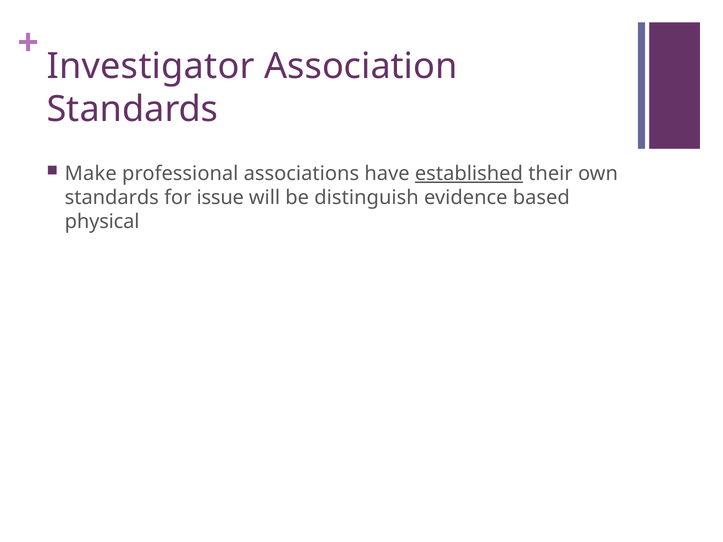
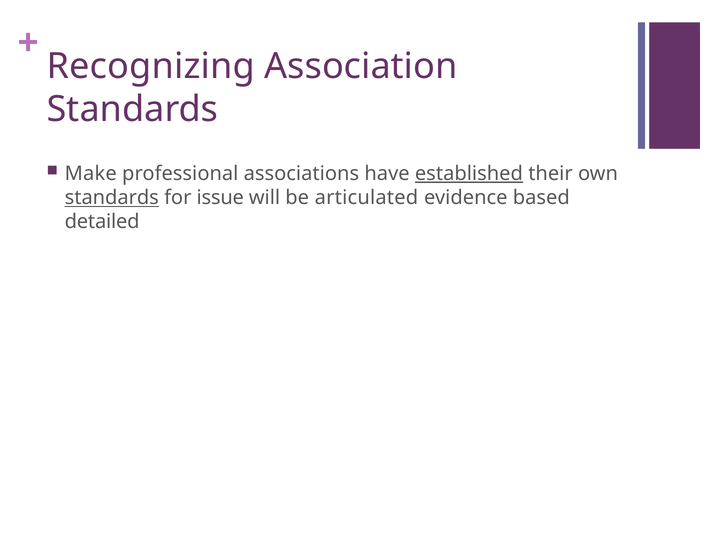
Investigator: Investigator -> Recognizing
standards at (112, 198) underline: none -> present
distinguish: distinguish -> articulated
physical: physical -> detailed
